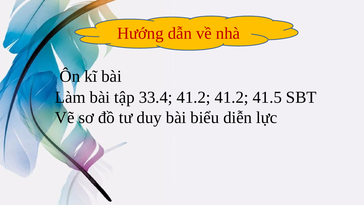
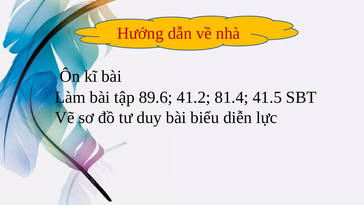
33.4: 33.4 -> 89.6
41.2 41.2: 41.2 -> 81.4
